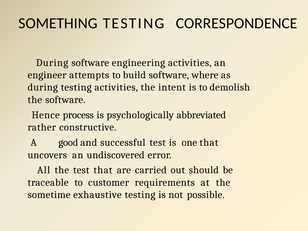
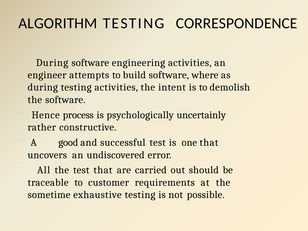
SOMETHING: SOMETHING -> ALGORITHM
abbreviated: abbreviated -> uncertainly
